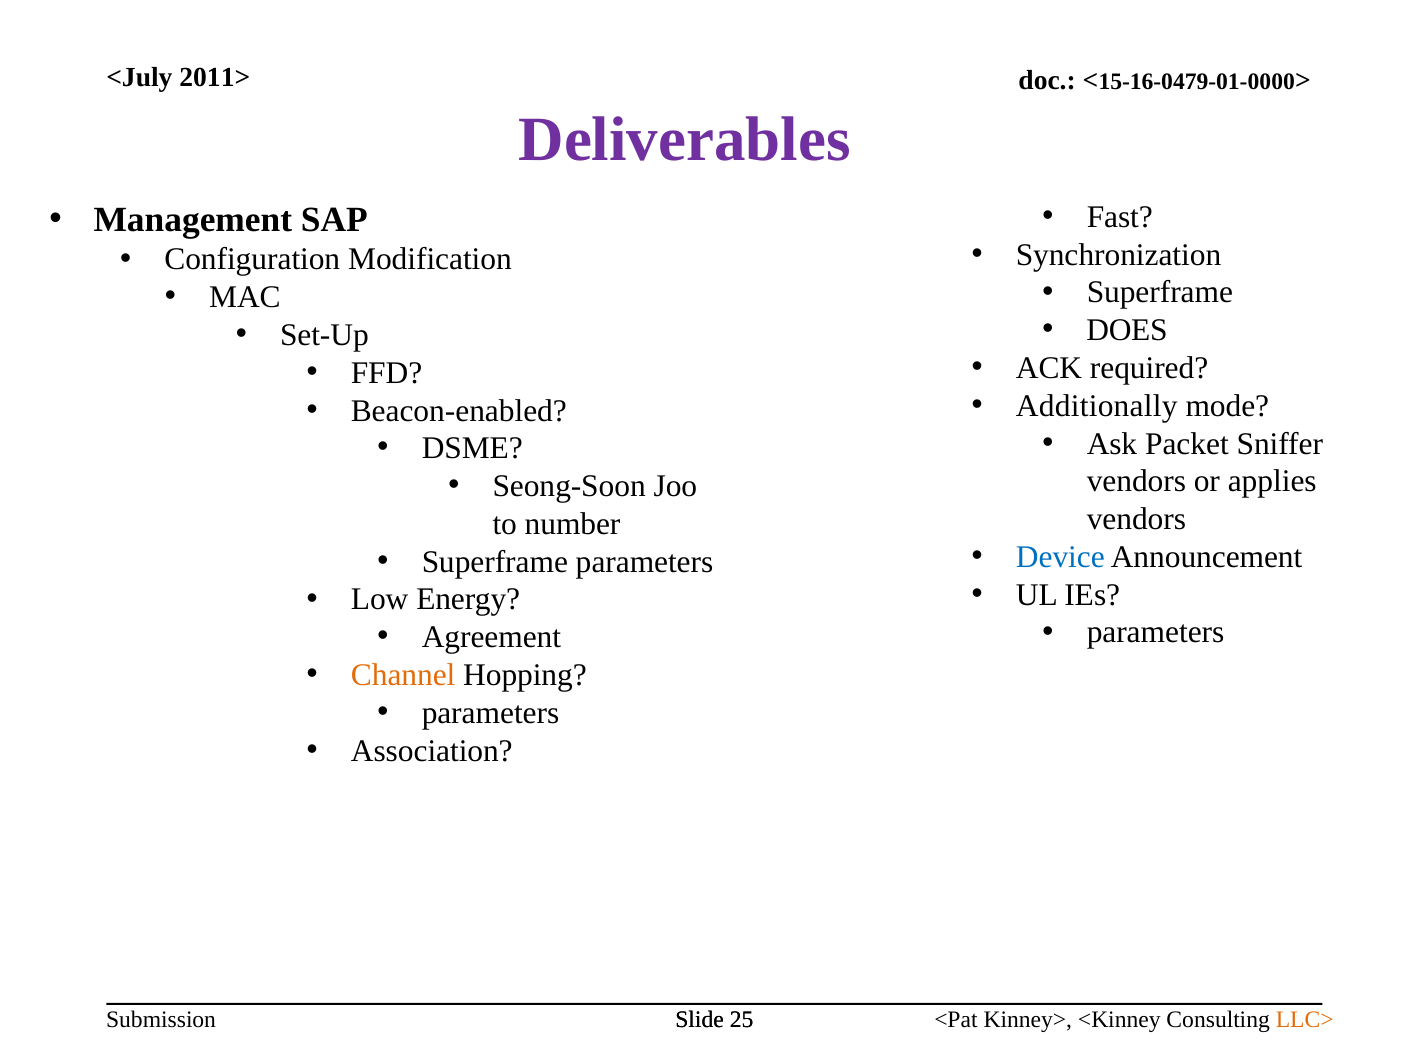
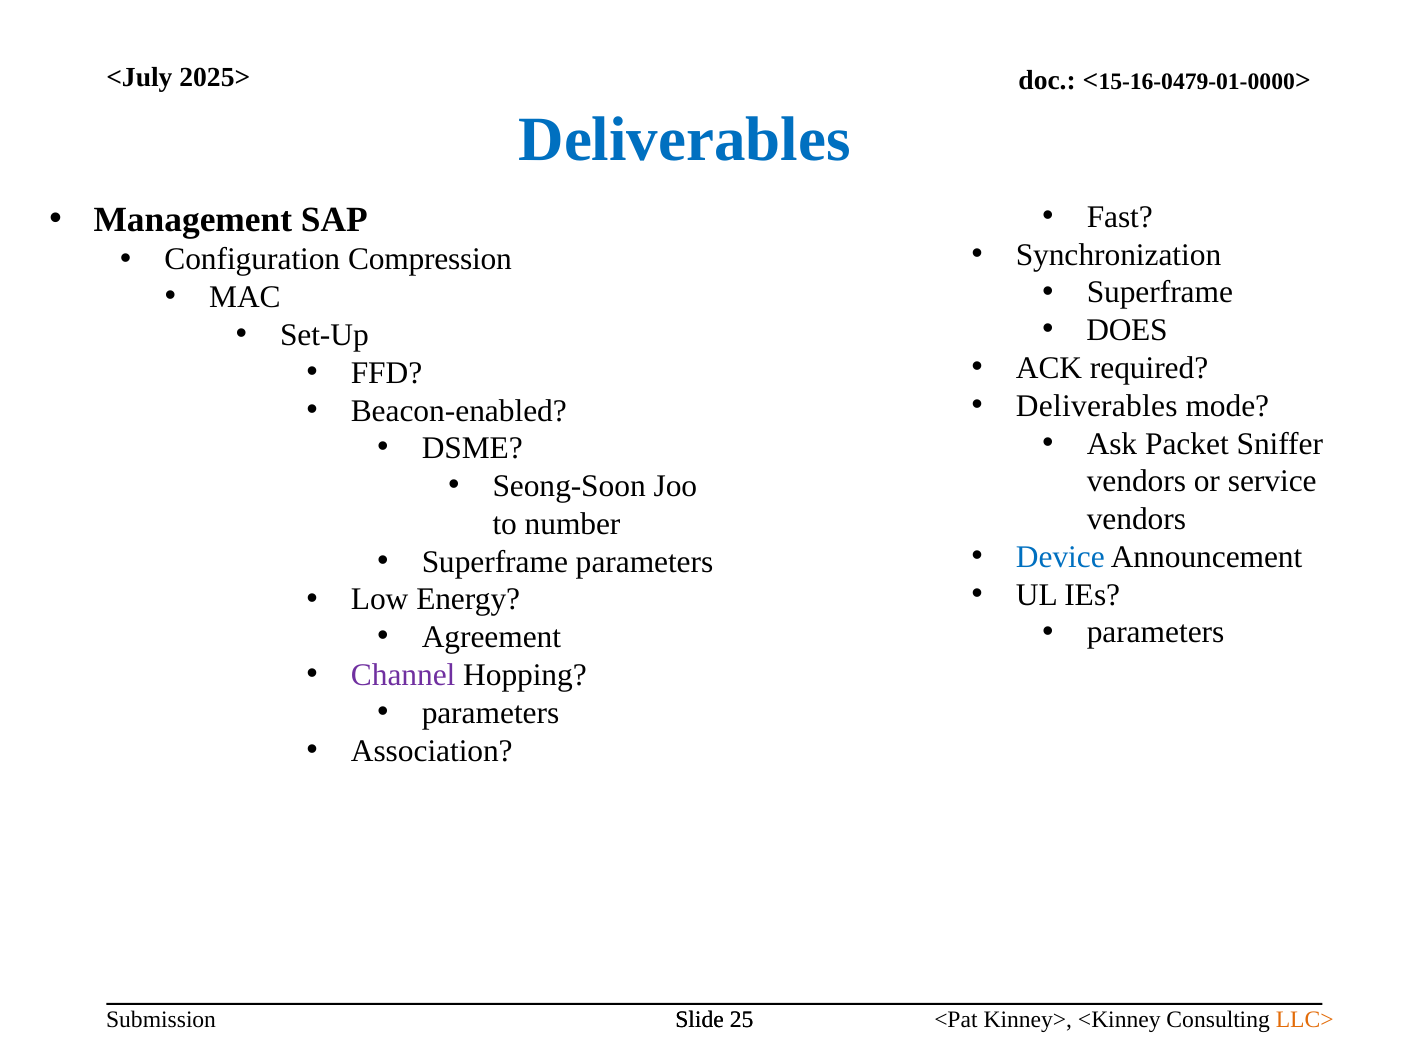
2011>: 2011> -> 2025>
Deliverables at (685, 140) colour: purple -> blue
Modification: Modification -> Compression
Additionally at (1097, 406): Additionally -> Deliverables
applies: applies -> service
Channel colour: orange -> purple
